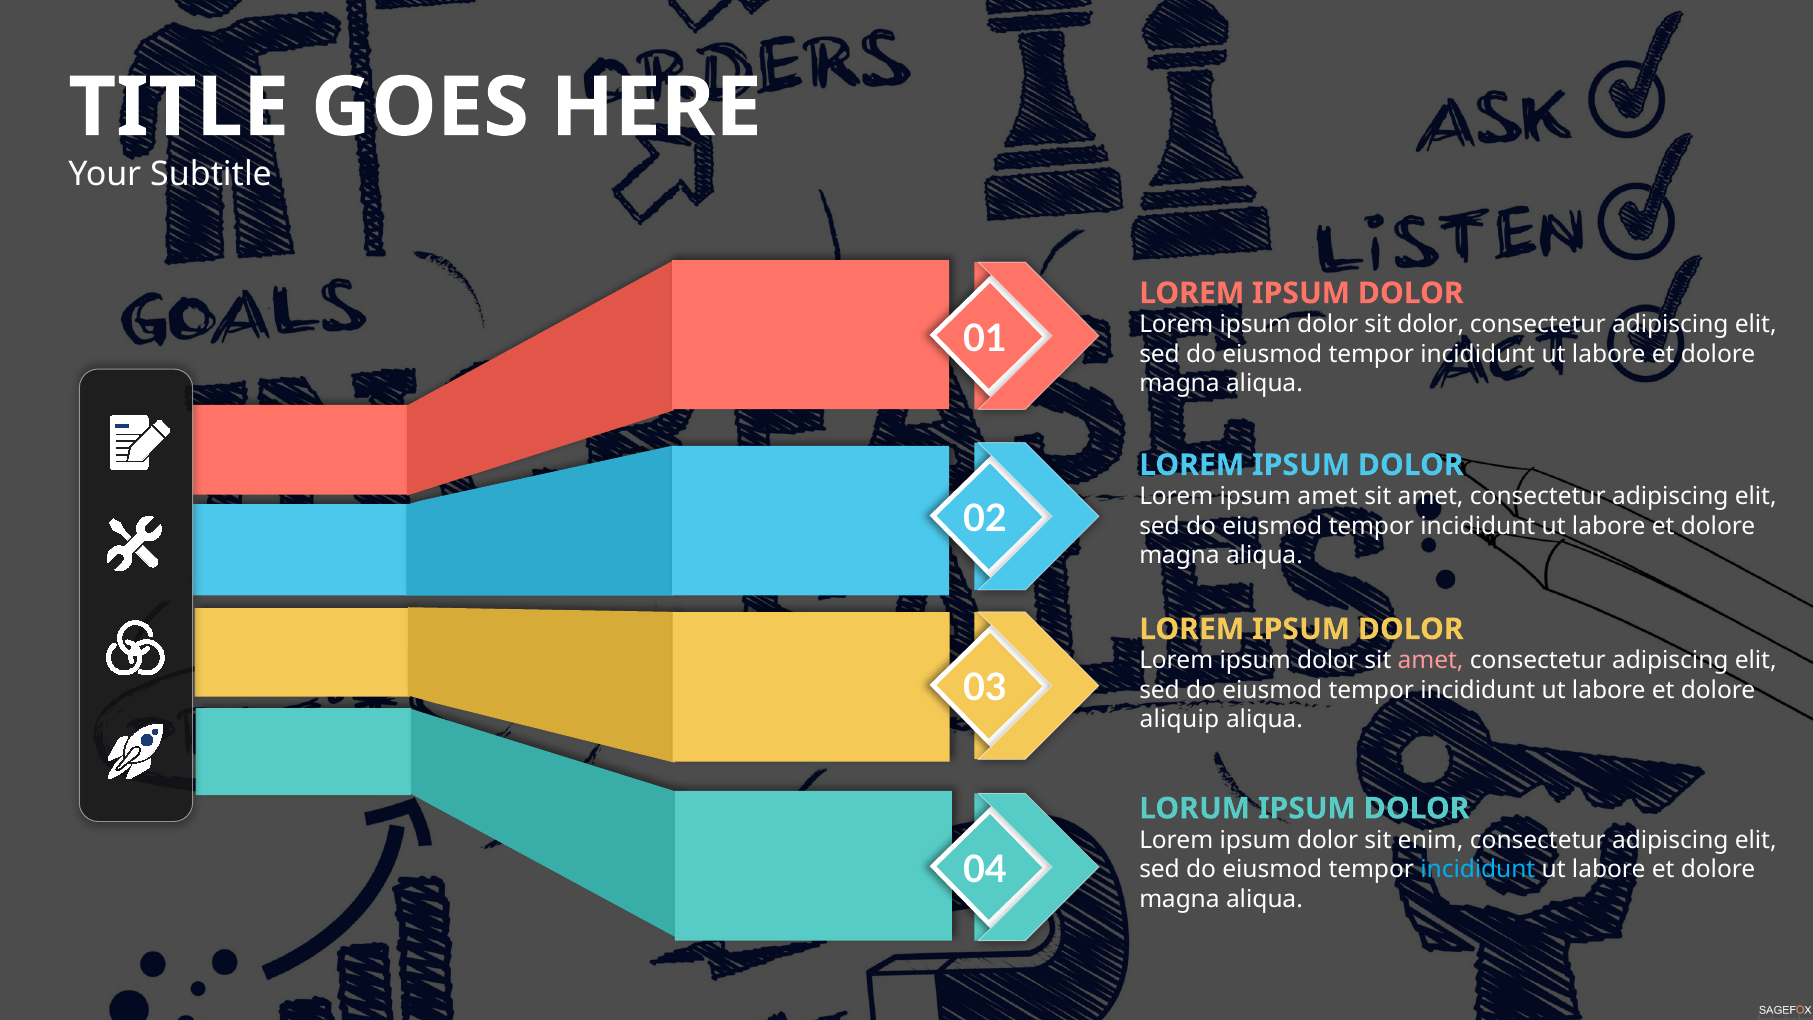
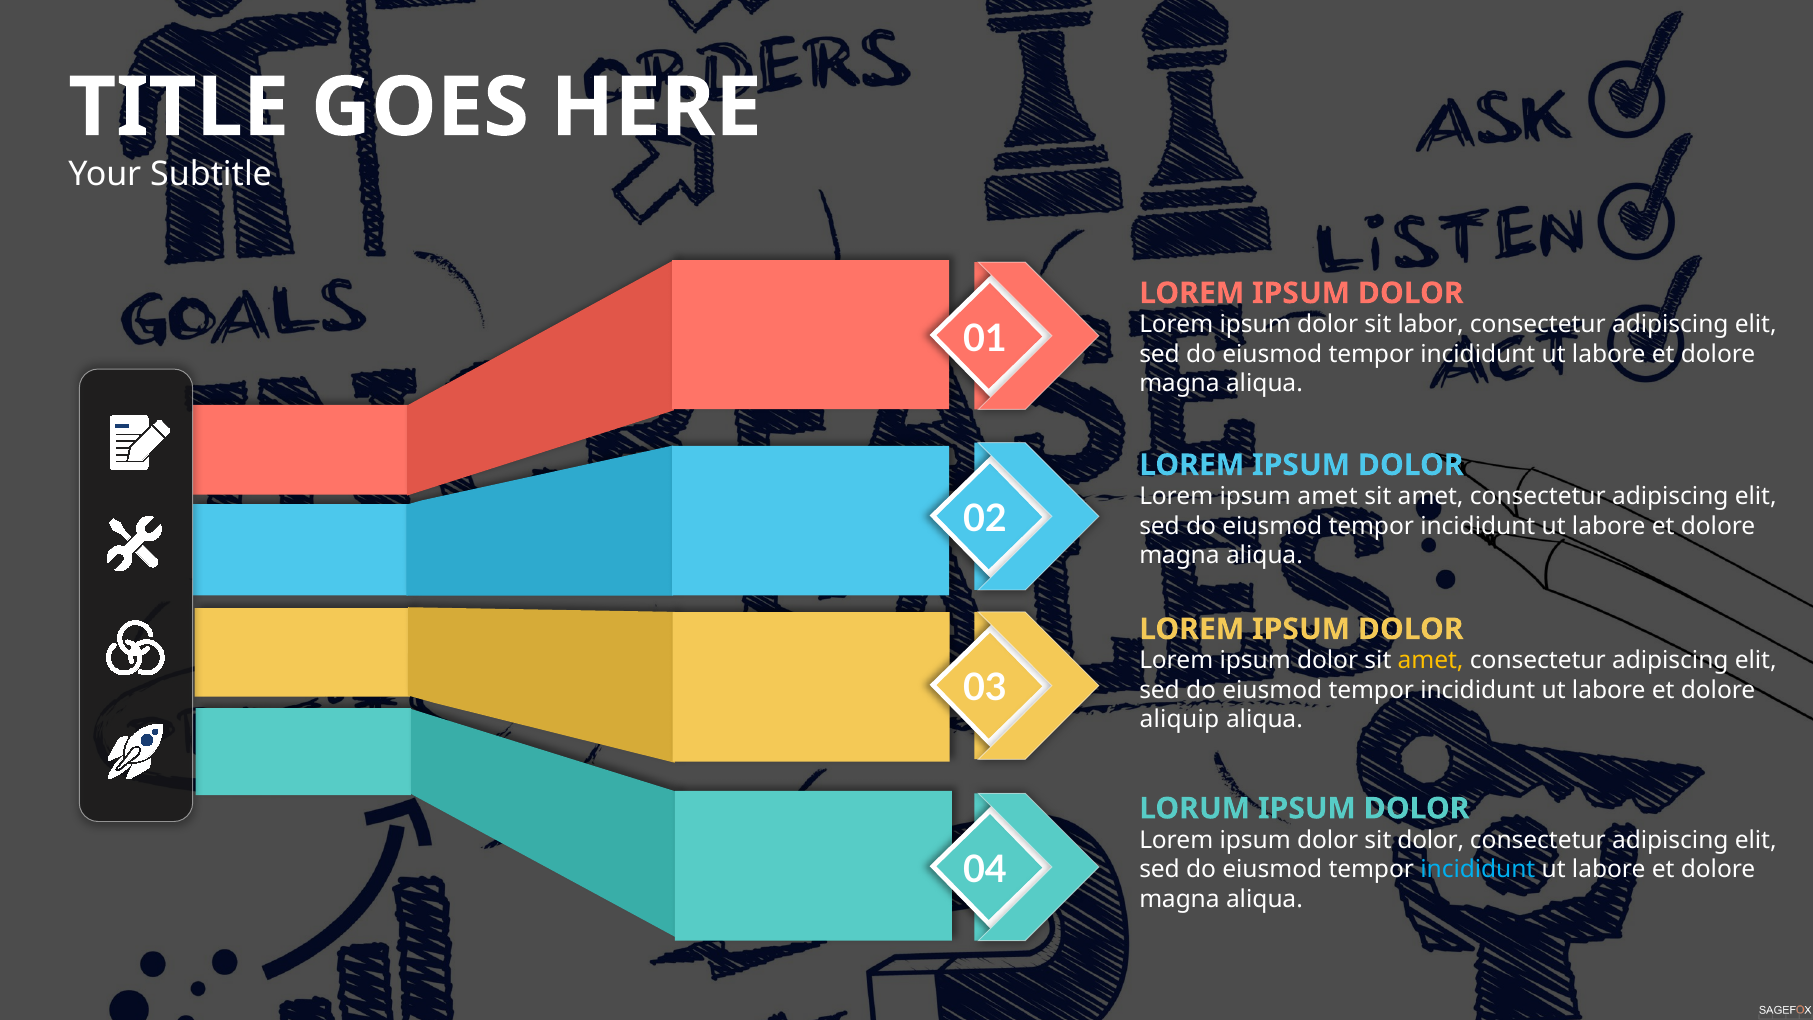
sit dolor: dolor -> labor
amet at (1431, 661) colour: pink -> yellow
sit enim: enim -> dolor
